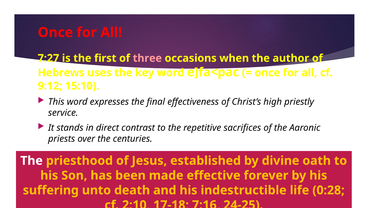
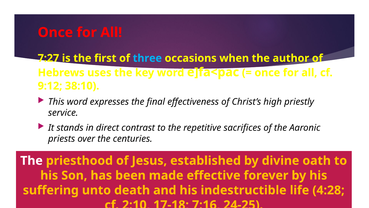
three colour: pink -> light blue
15:10: 15:10 -> 38:10
0:28: 0:28 -> 4:28
